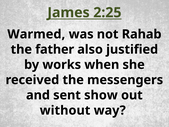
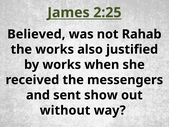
Warmed: Warmed -> Believed
the father: father -> works
